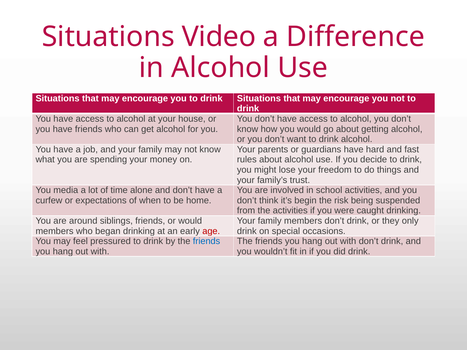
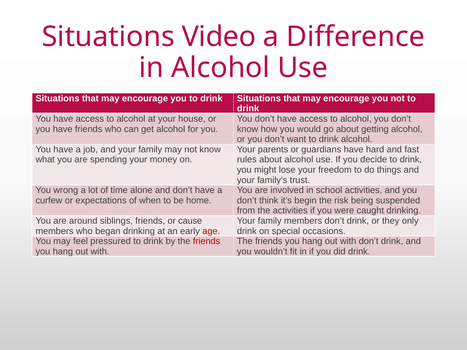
media: media -> wrong
or would: would -> cause
friends at (207, 241) colour: blue -> red
